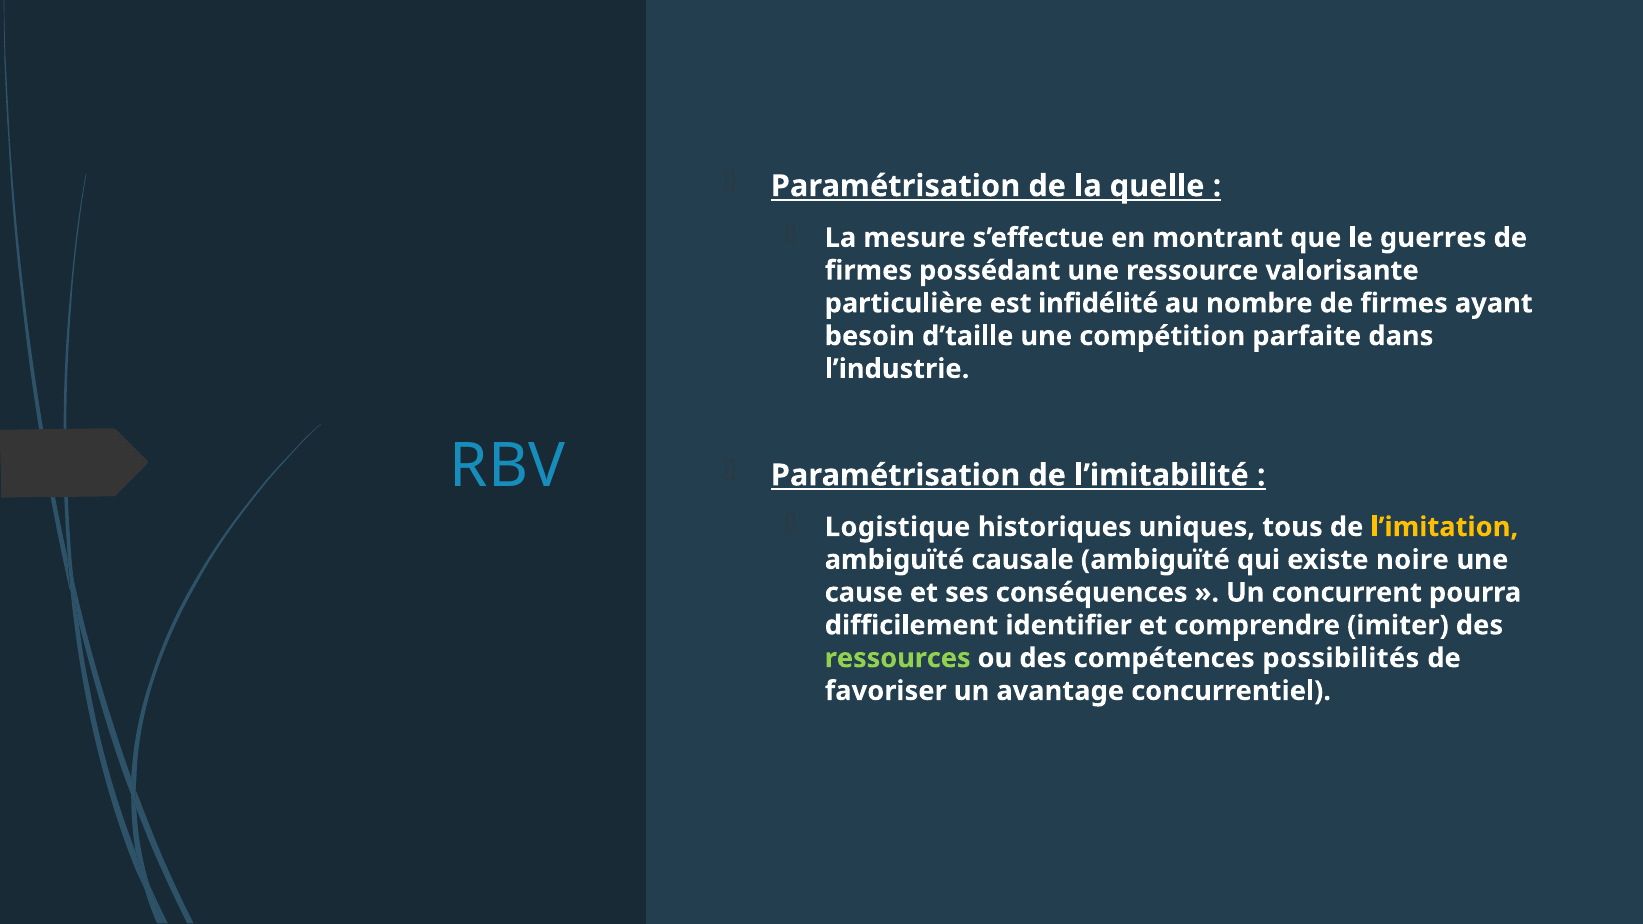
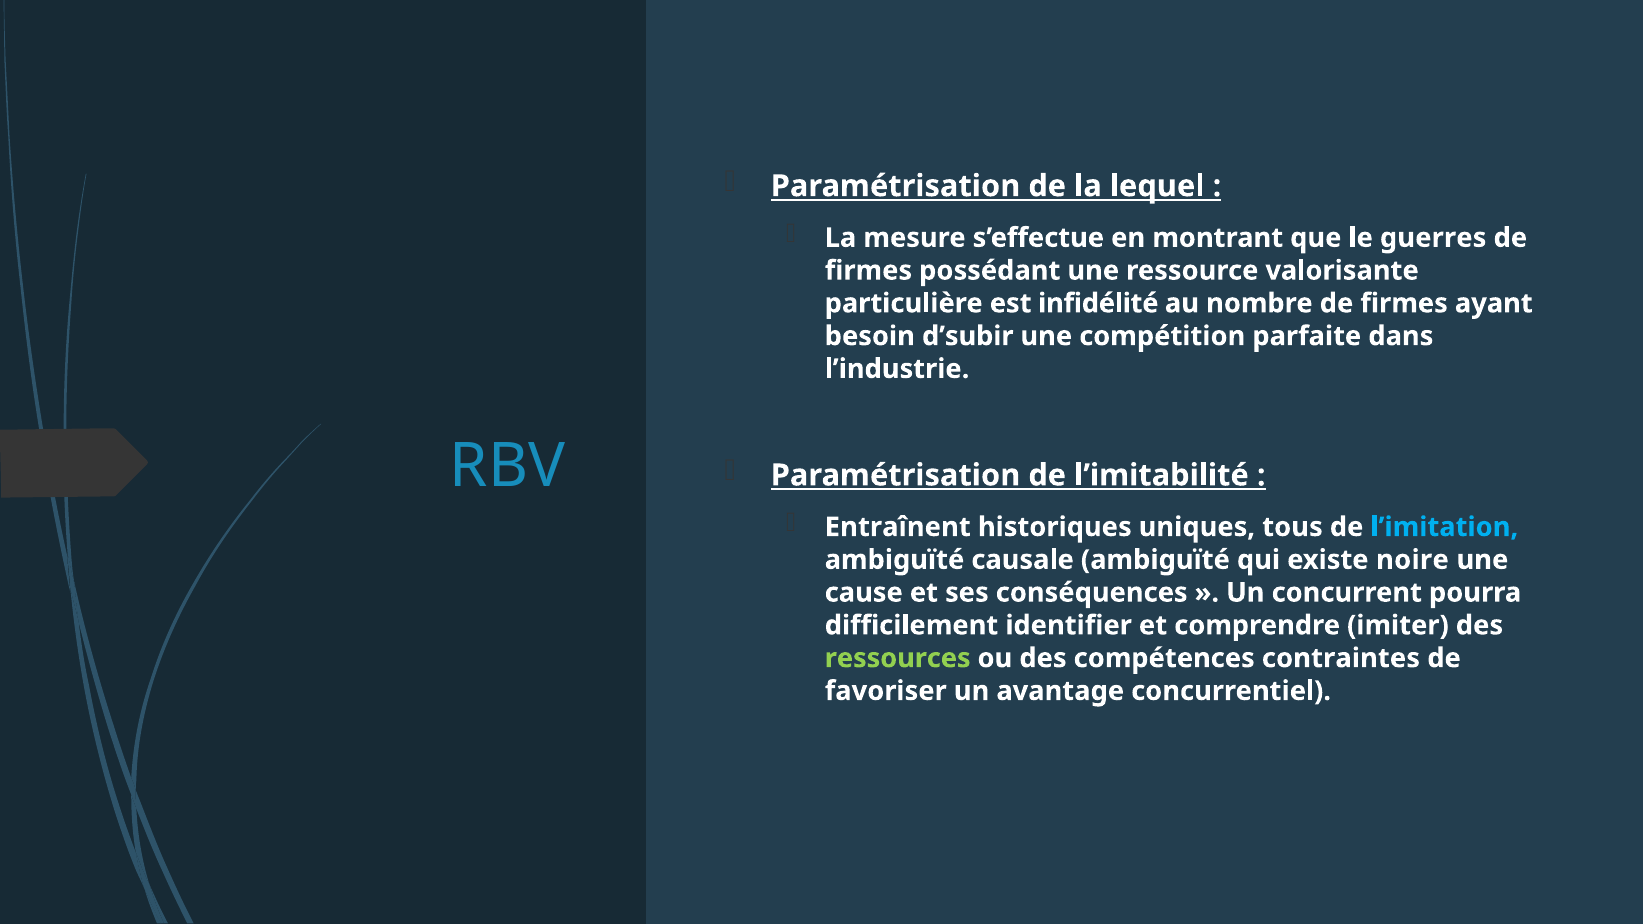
quelle: quelle -> lequel
d’taille: d’taille -> d’subir
Logistique: Logistique -> Entraînent
l’imitation colour: yellow -> light blue
possibilités: possibilités -> contraintes
